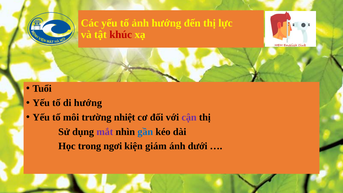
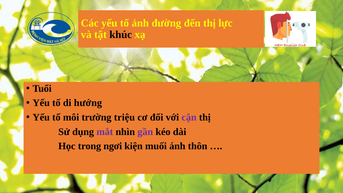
ảnh hướng: hướng -> đường
khúc colour: red -> black
nhiệt: nhiệt -> triệu
gần colour: blue -> purple
giám: giám -> muối
dưới: dưới -> thôn
